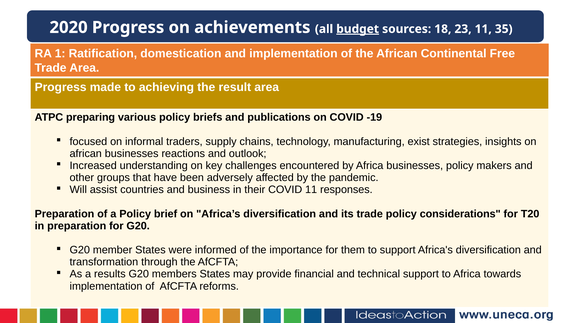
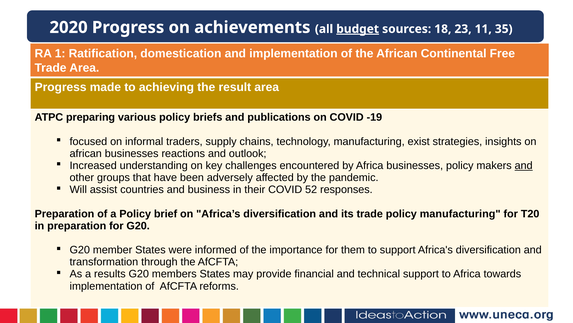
and at (524, 165) underline: none -> present
COVID 11: 11 -> 52
policy considerations: considerations -> manufacturing
